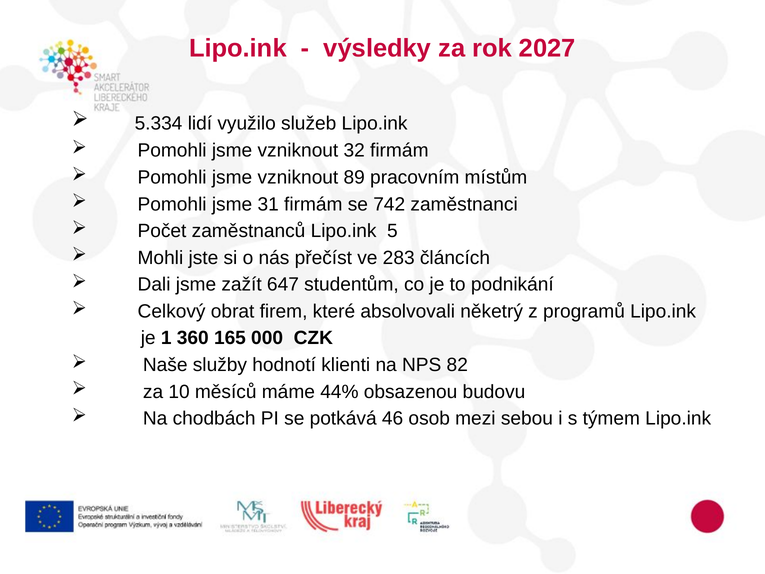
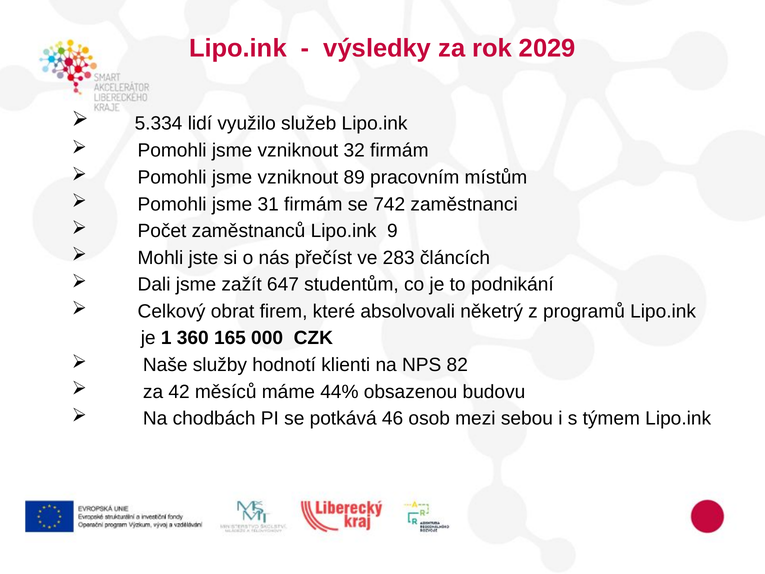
2027: 2027 -> 2029
5: 5 -> 9
10: 10 -> 42
